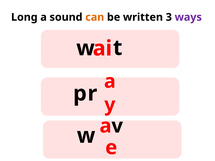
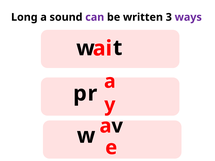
can colour: orange -> purple
